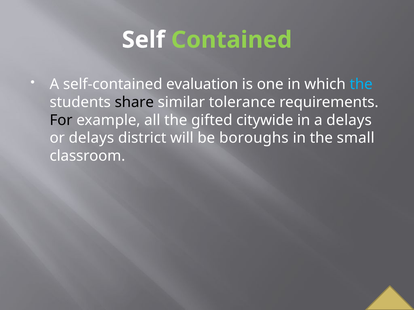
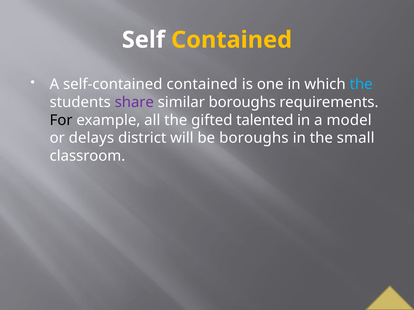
Contained at (232, 40) colour: light green -> yellow
self-contained evaluation: evaluation -> contained
share colour: black -> purple
similar tolerance: tolerance -> boroughs
citywide: citywide -> talented
a delays: delays -> model
